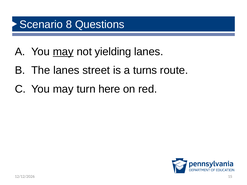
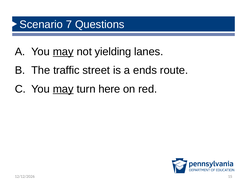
8: 8 -> 7
The lanes: lanes -> traffic
turns: turns -> ends
may at (63, 89) underline: none -> present
